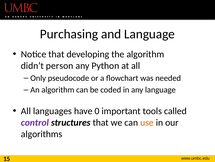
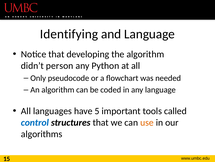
Purchasing: Purchasing -> Identifying
0: 0 -> 5
control colour: purple -> blue
